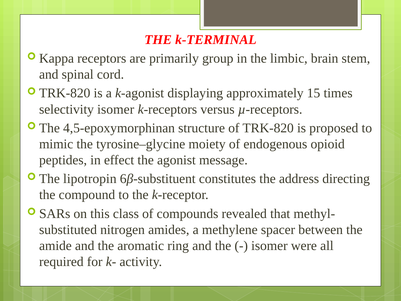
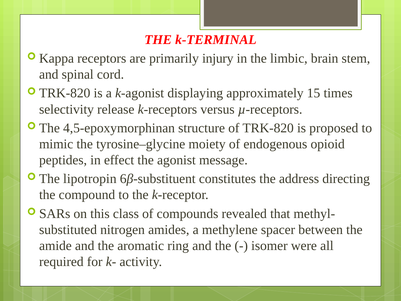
group: group -> injury
selectivity isomer: isomer -> release
